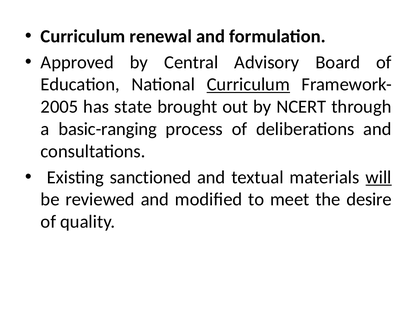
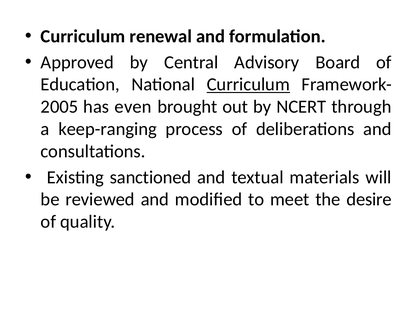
state: state -> even
basic-ranging: basic-ranging -> keep-ranging
will underline: present -> none
